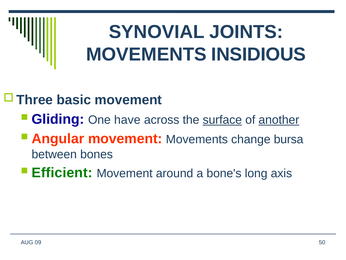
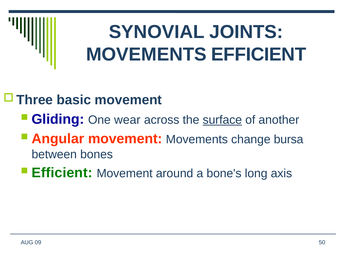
MOVEMENTS INSIDIOUS: INSIDIOUS -> EFFICIENT
have: have -> wear
another underline: present -> none
